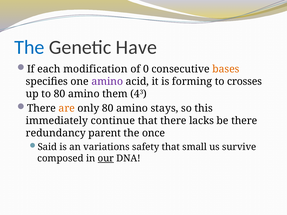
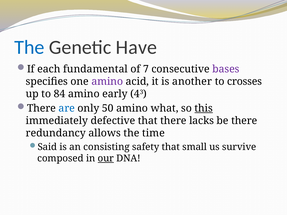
modification: modification -> fundamental
0: 0 -> 7
bases colour: orange -> purple
forming: forming -> another
to 80: 80 -> 84
them: them -> early
are colour: orange -> blue
only 80: 80 -> 50
stays: stays -> what
this underline: none -> present
continue: continue -> defective
parent: parent -> allows
once: once -> time
variations: variations -> consisting
